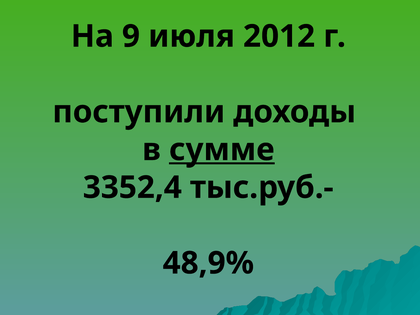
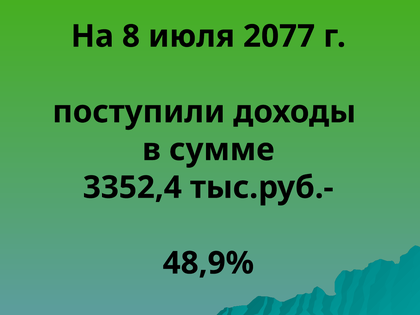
9: 9 -> 8
2012: 2012 -> 2077
сумме underline: present -> none
